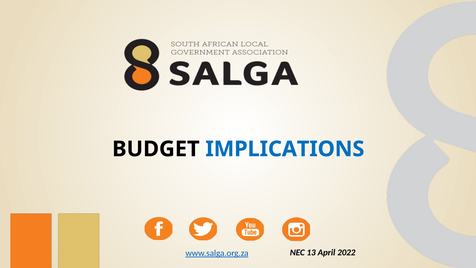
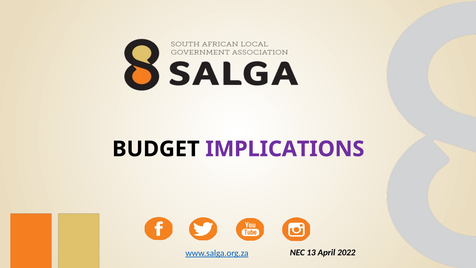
IMPLICATIONS colour: blue -> purple
